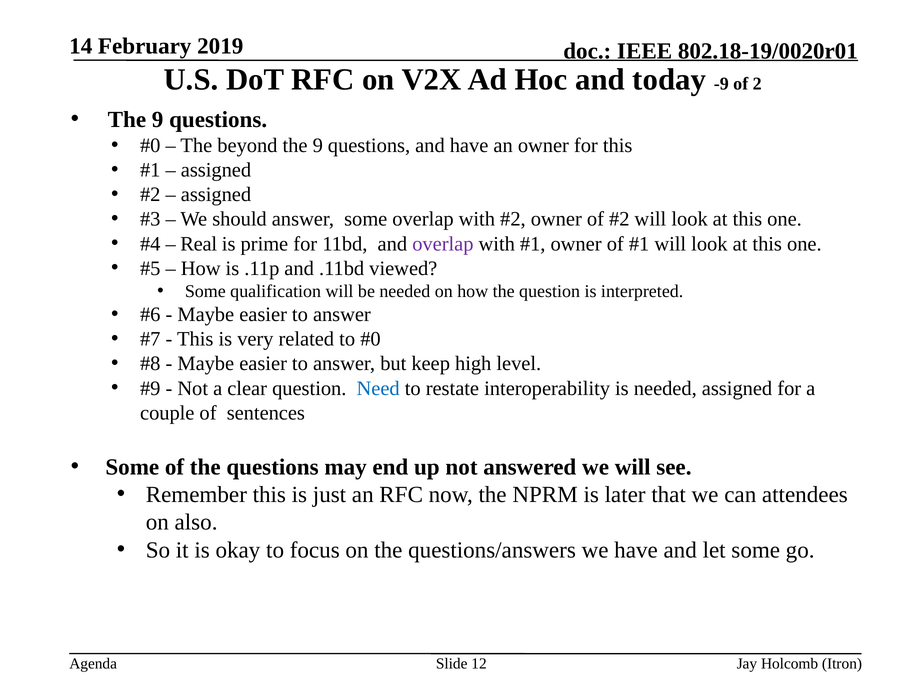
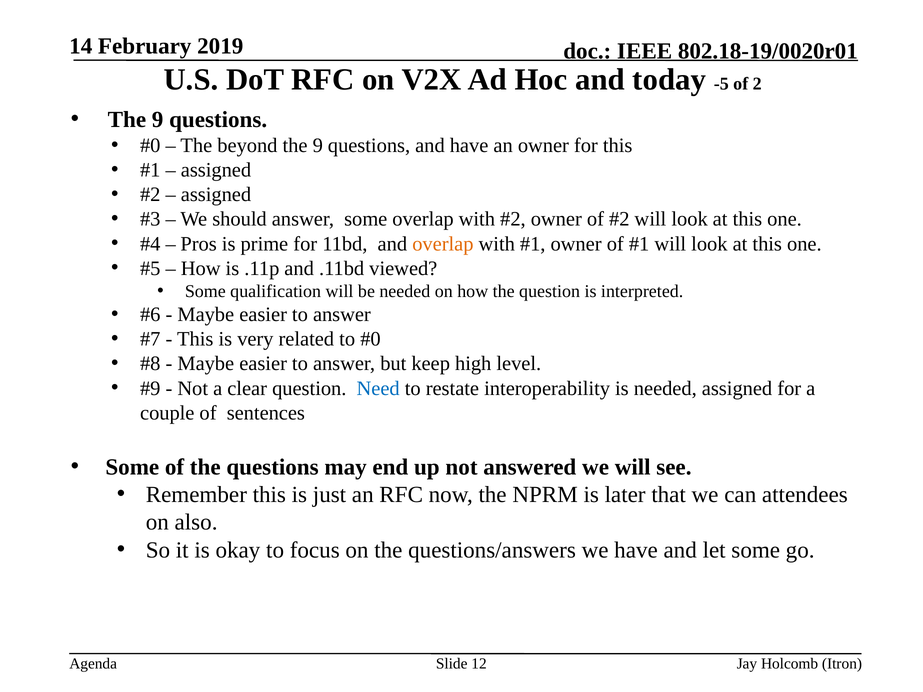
-9: -9 -> -5
Real: Real -> Pros
overlap at (443, 244) colour: purple -> orange
